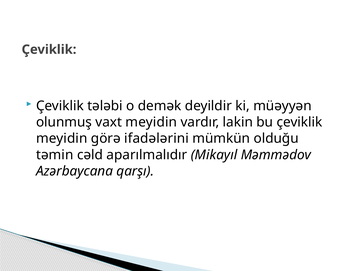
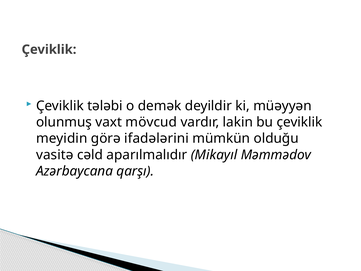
vaxt meyidin: meyidin -> mövcud
təmin: təmin -> vasitə
